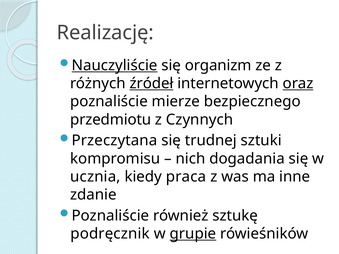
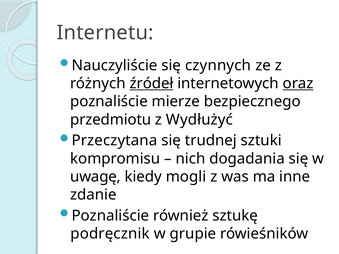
Realizację: Realizację -> Internetu
Nauczyliście underline: present -> none
organizm: organizm -> czynnych
Czynnych: Czynnych -> Wydłużyć
ucznia: ucznia -> uwagę
praca: praca -> mogli
grupie underline: present -> none
